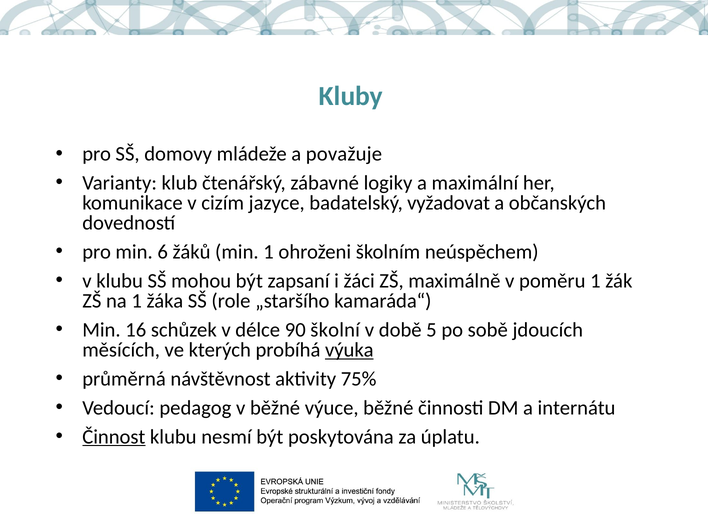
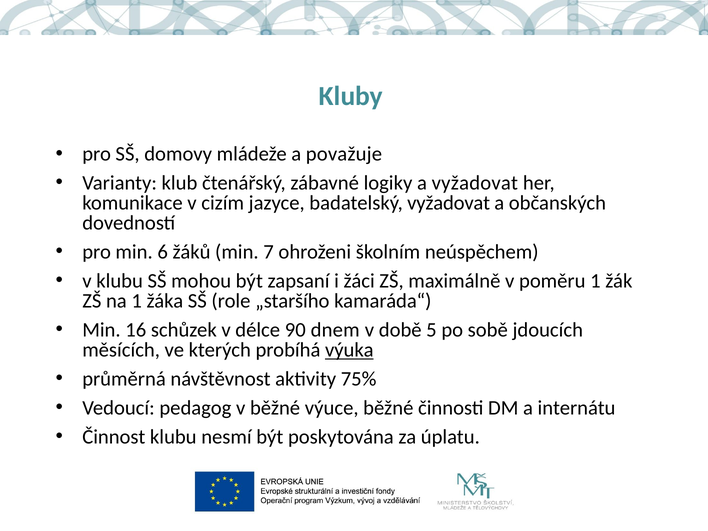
a maximální: maximální -> vyžadovat
min 1: 1 -> 7
školní: školní -> dnem
Činnost underline: present -> none
